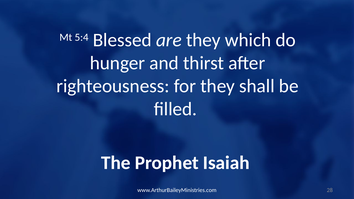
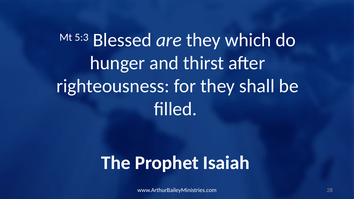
5:4: 5:4 -> 5:3
